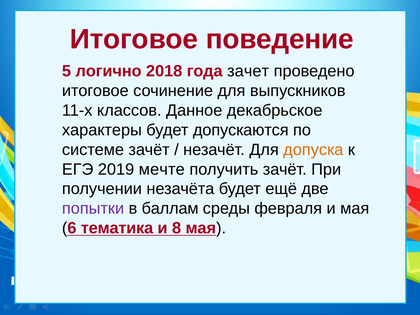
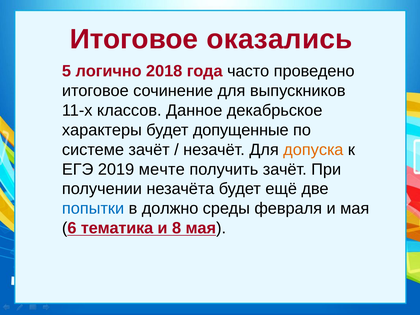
поведение: поведение -> оказались
зачет: зачет -> часто
допускаются: допускаются -> допущенные
попытки colour: purple -> blue
баллам: баллам -> должно
